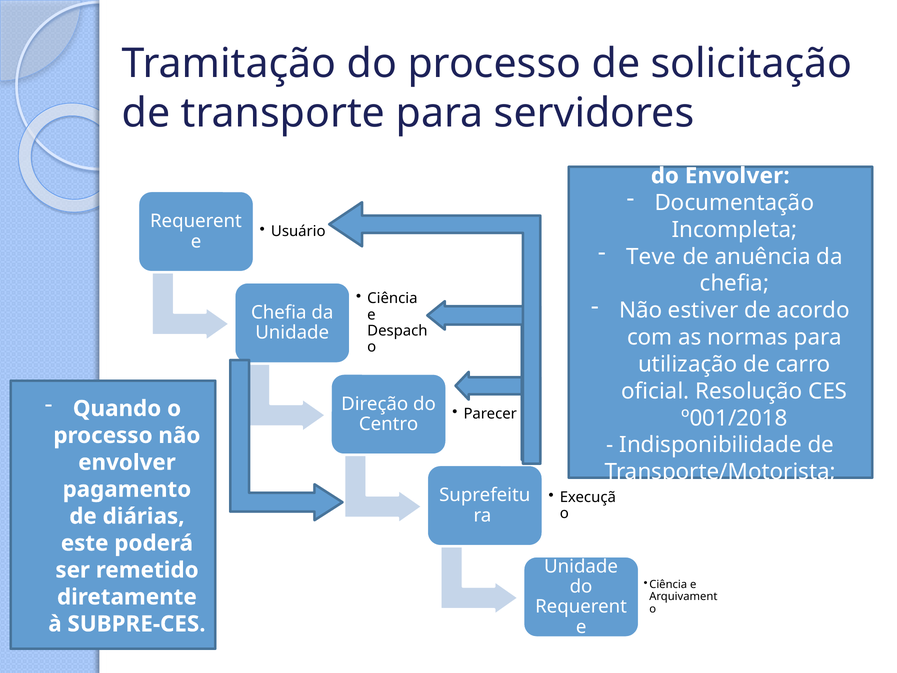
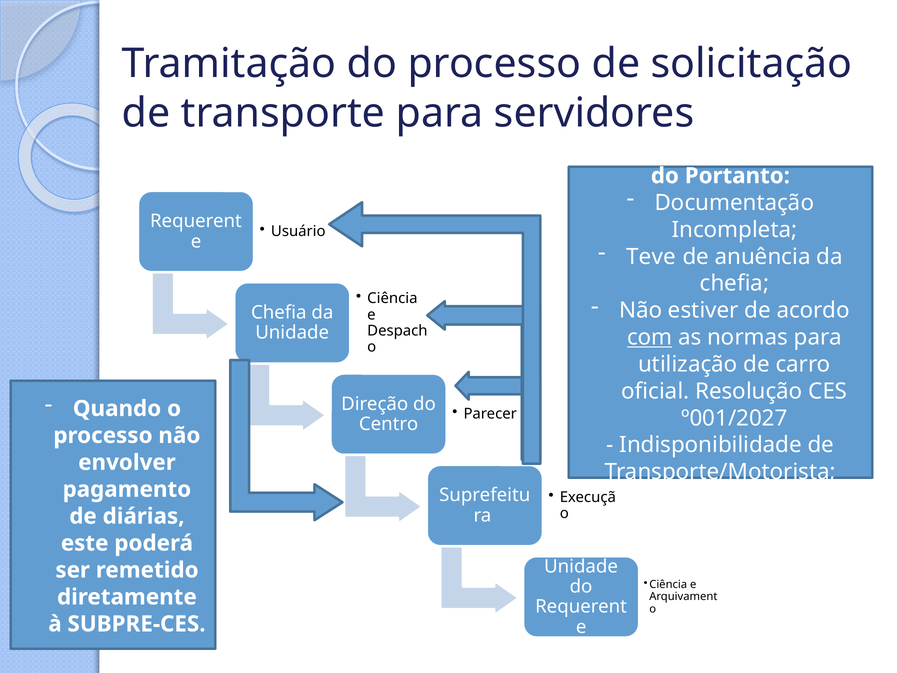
do Envolver: Envolver -> Portanto
com underline: none -> present
º001/2018: º001/2018 -> º001/2027
